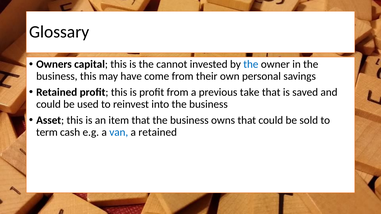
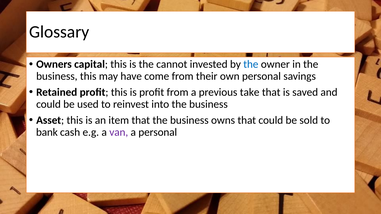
term: term -> bank
van colour: blue -> purple
a retained: retained -> personal
